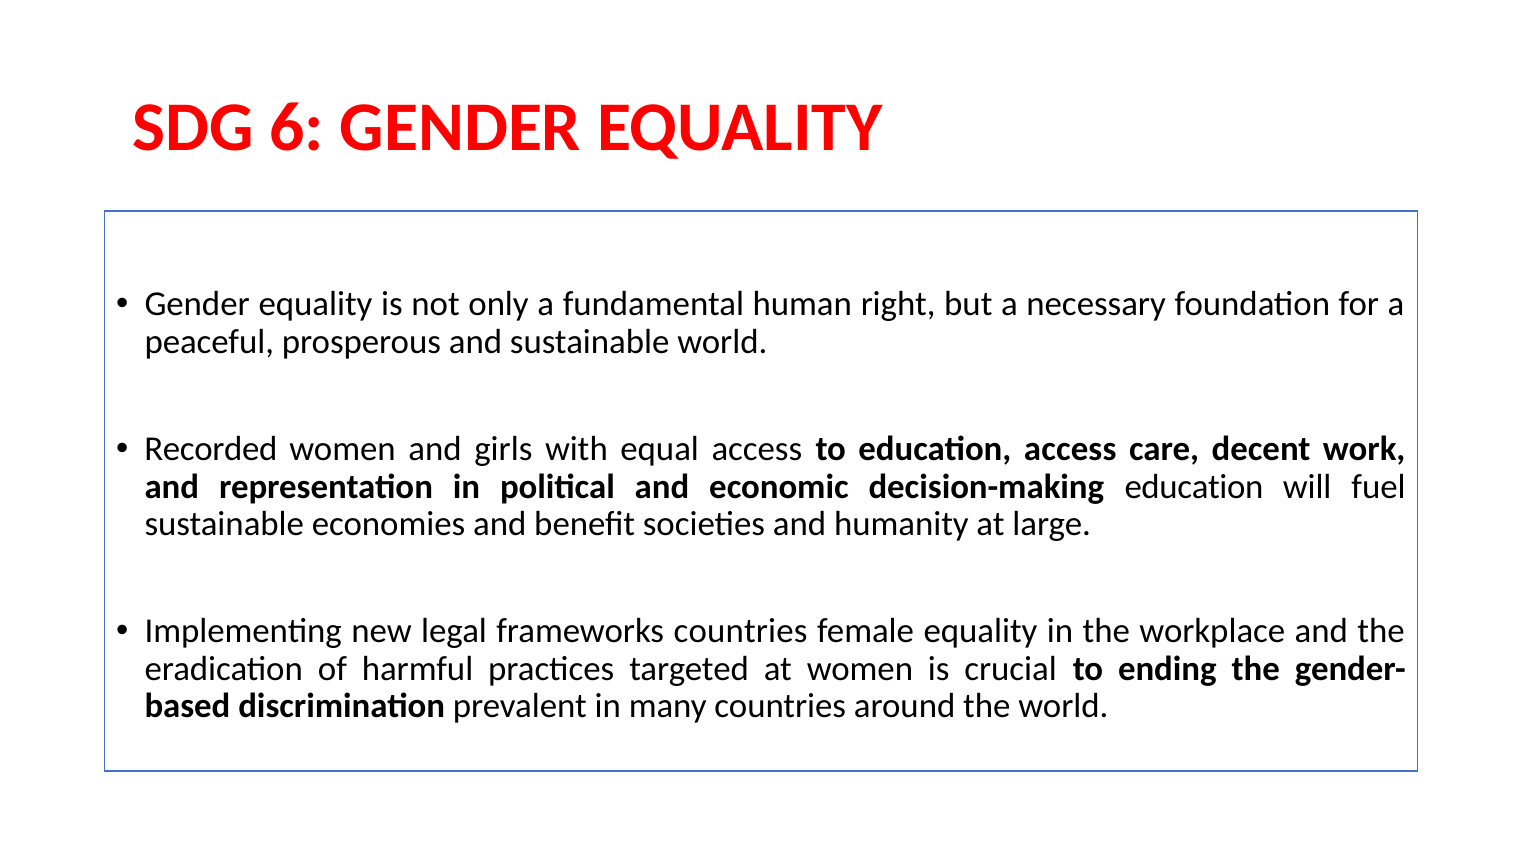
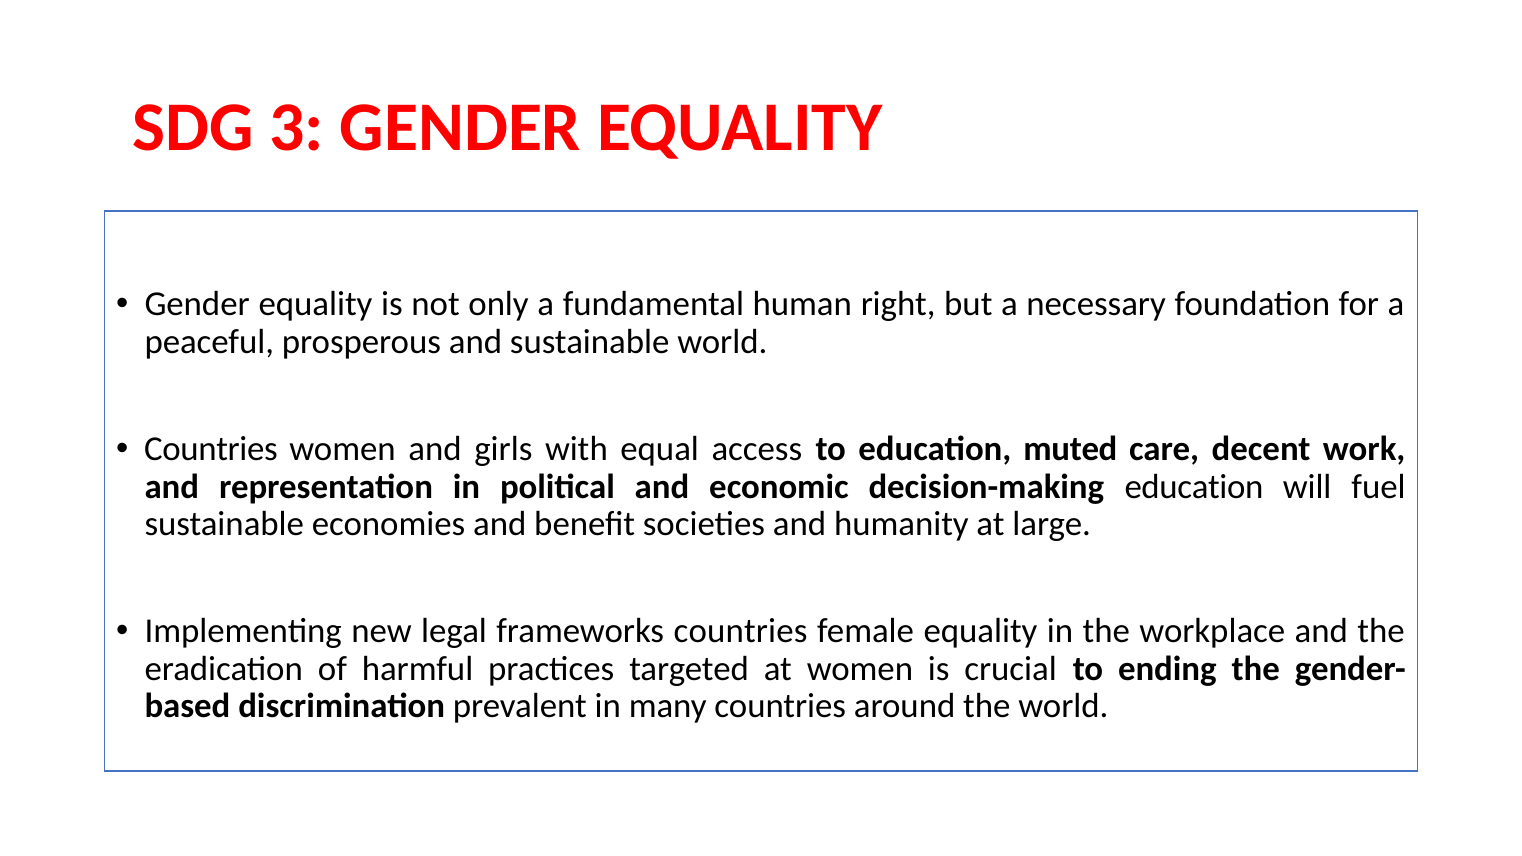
6: 6 -> 3
Recorded at (211, 449): Recorded -> Countries
education access: access -> muted
